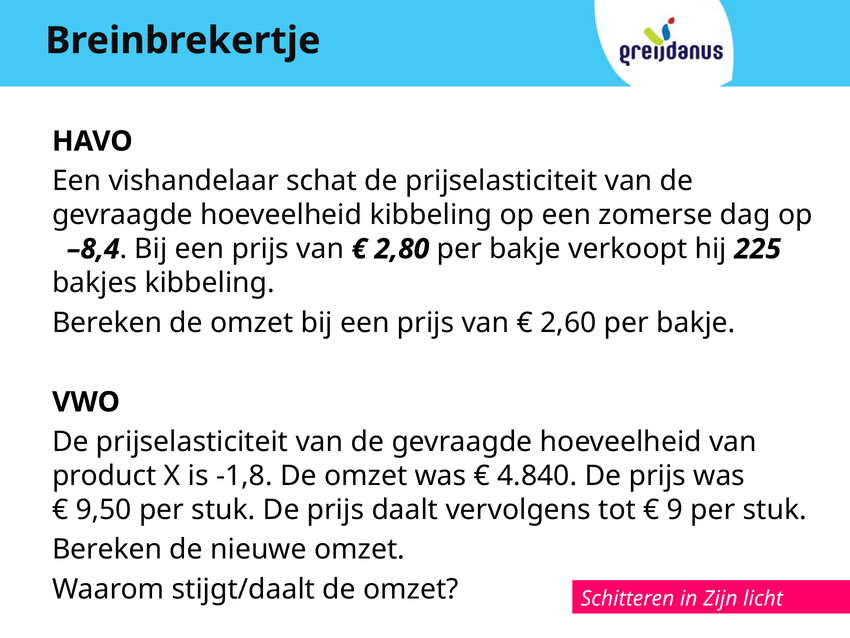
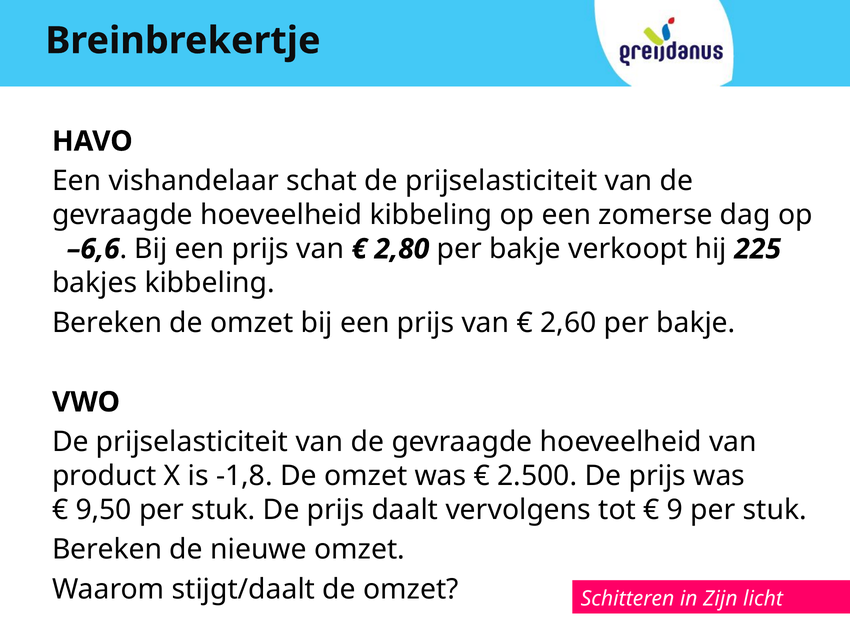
–8,4: –8,4 -> –6,6
4.840: 4.840 -> 2.500
